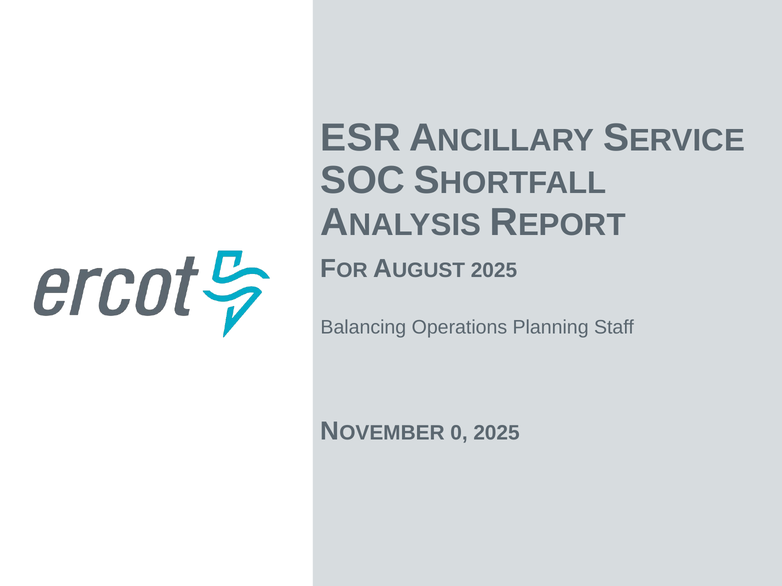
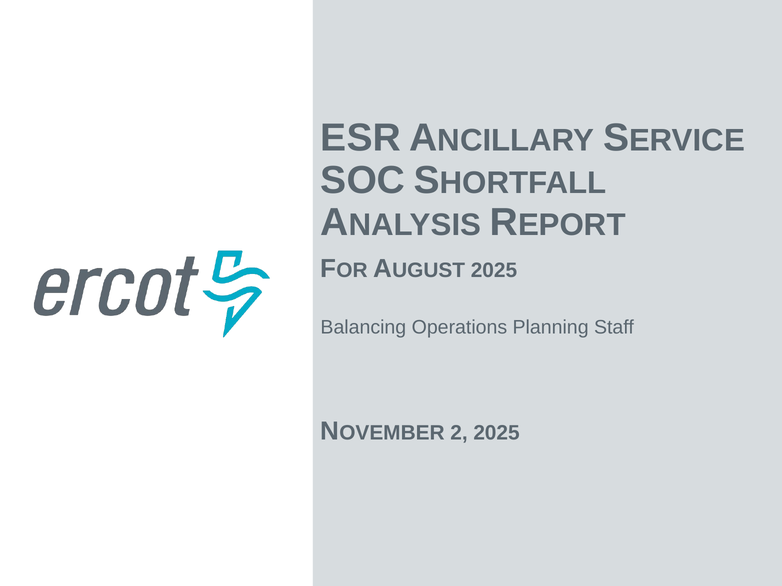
0: 0 -> 2
